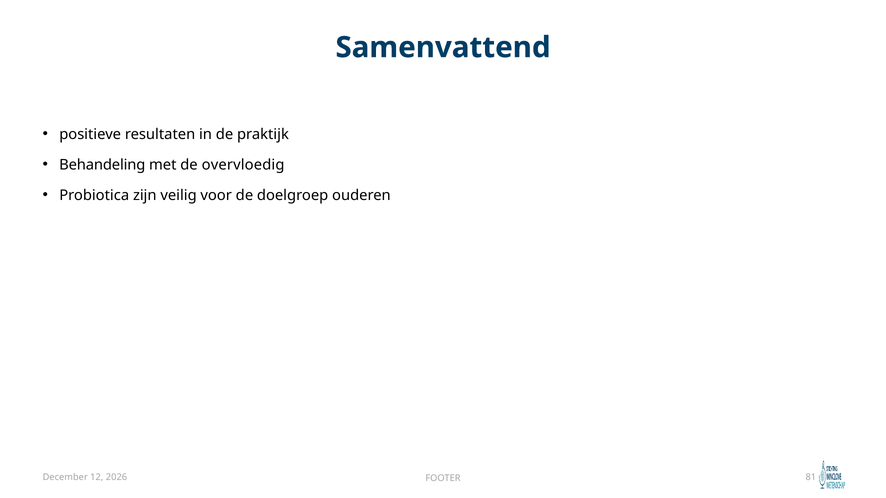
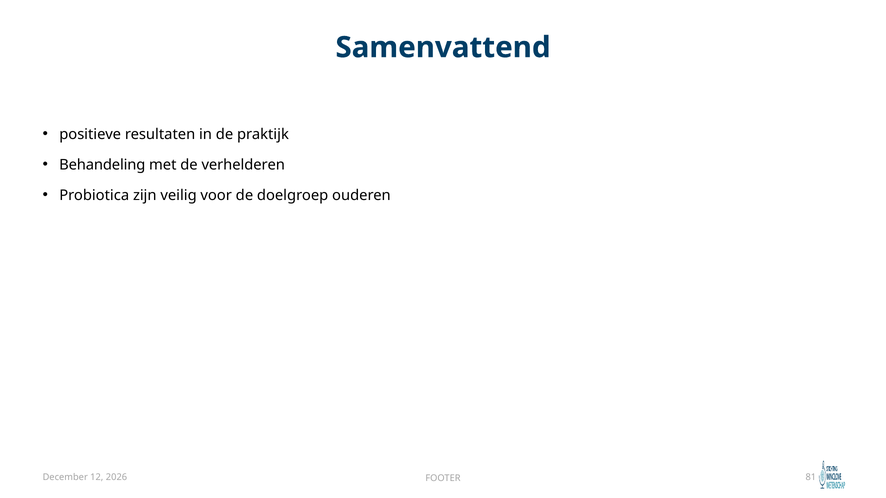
overvloedig: overvloedig -> verhelderen
